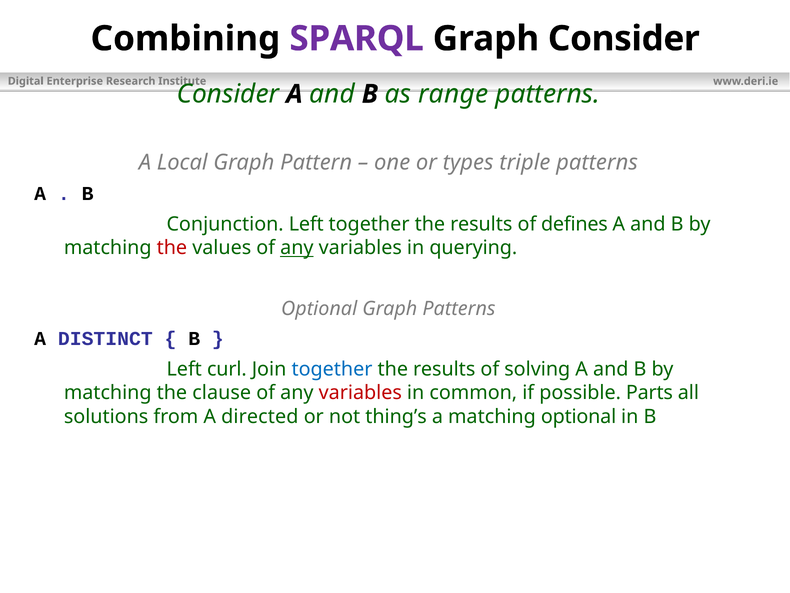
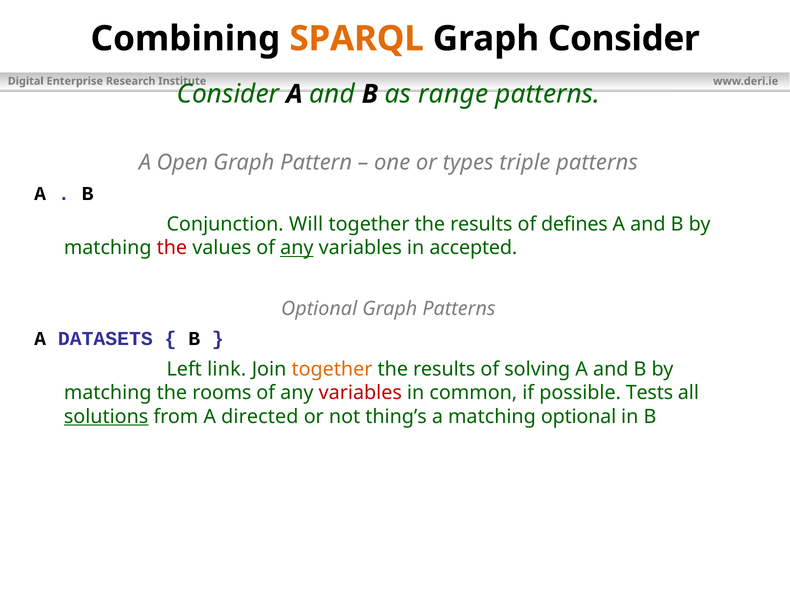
SPARQL colour: purple -> orange
Local: Local -> Open
Conjunction Left: Left -> Will
querying: querying -> accepted
DISTINCT: DISTINCT -> DATASETS
curl: curl -> link
together at (332, 369) colour: blue -> orange
clause: clause -> rooms
Parts: Parts -> Tests
solutions underline: none -> present
